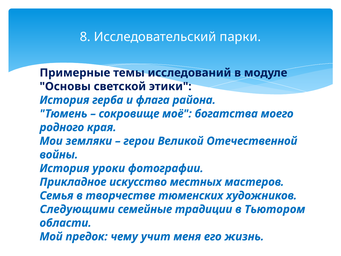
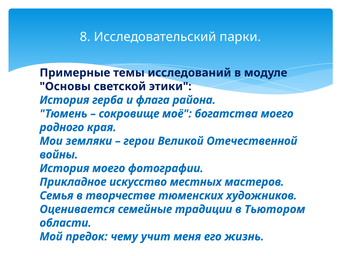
История уроки: уроки -> моего
Следующими: Следующими -> Оценивается
